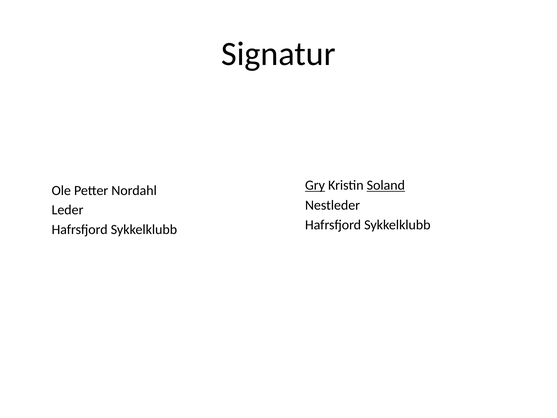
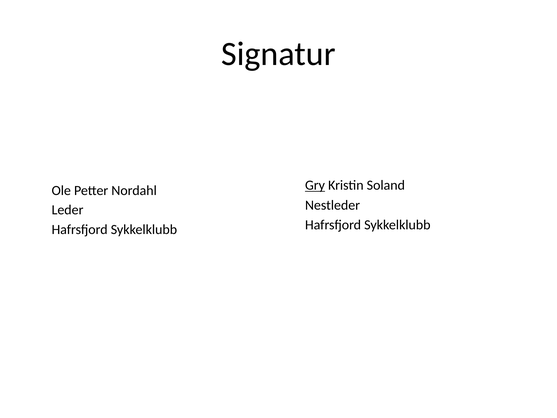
Soland underline: present -> none
